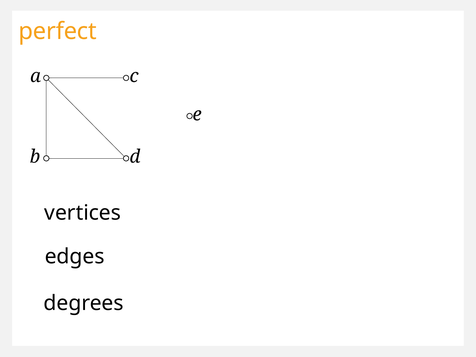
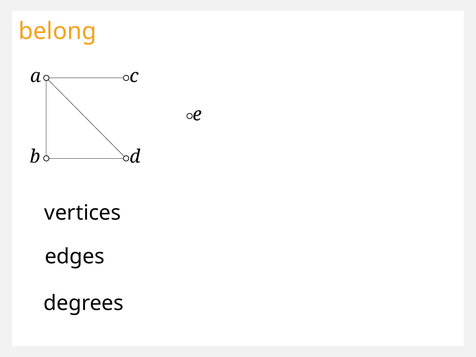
perfect: perfect -> belong
